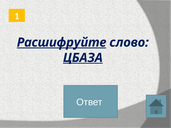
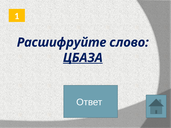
Расшифруйте underline: present -> none
